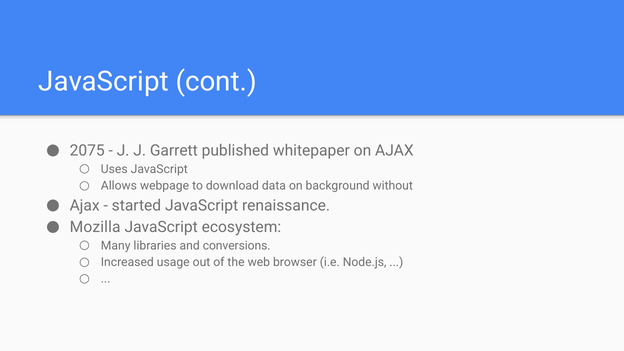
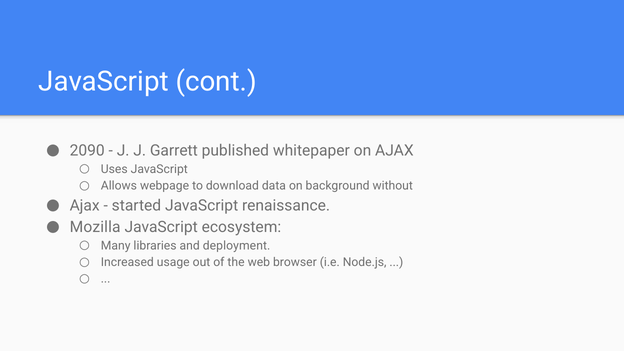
2075: 2075 -> 2090
conversions: conversions -> deployment
